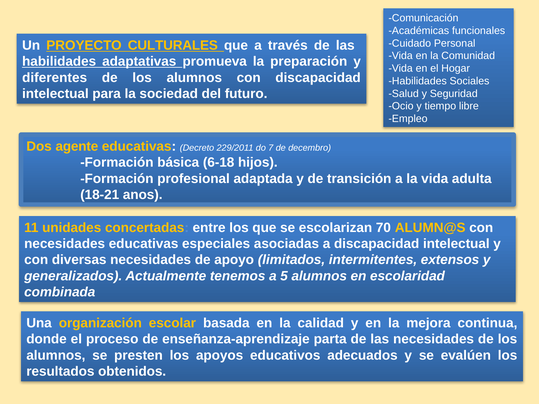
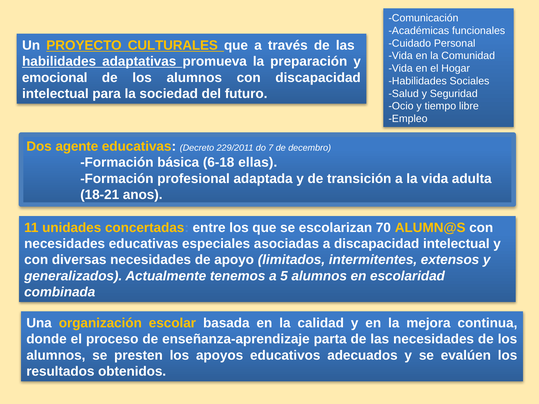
diferentes: diferentes -> emocional
hijos: hijos -> ellas
